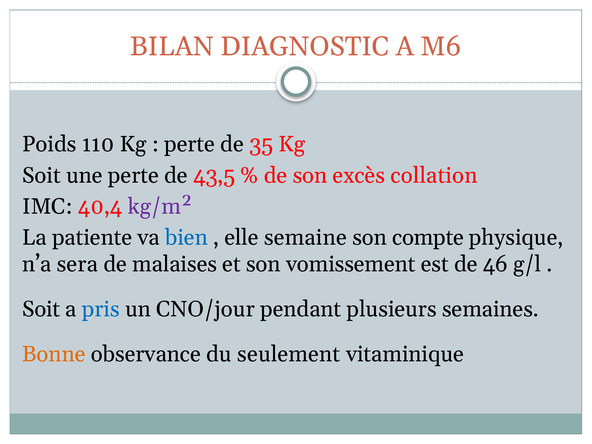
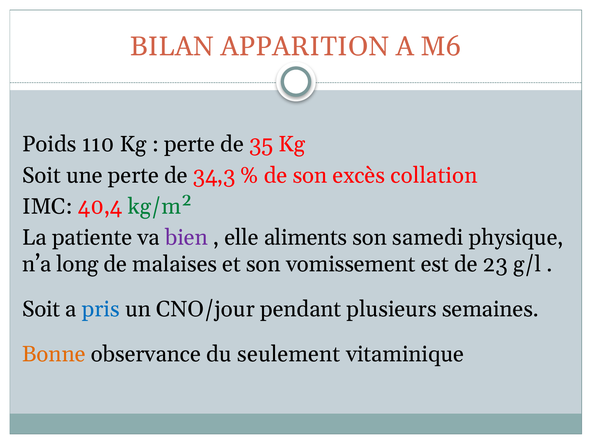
DIAGNOSTIC: DIAGNOSTIC -> APPARITION
43,5: 43,5 -> 34,3
kg/m² colour: purple -> green
bien colour: blue -> purple
semaine: semaine -> aliments
compte: compte -> samedi
sera: sera -> long
46: 46 -> 23
